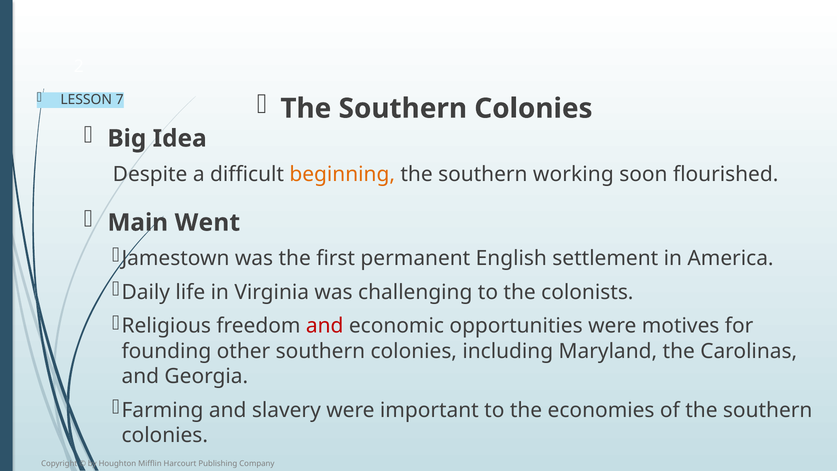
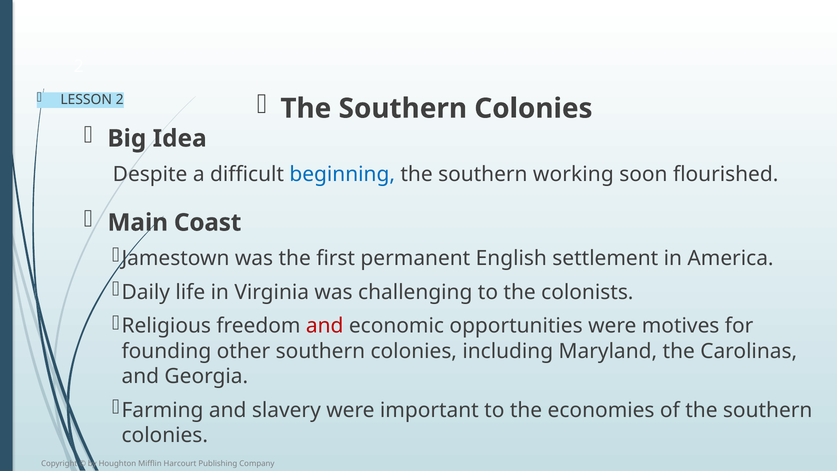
LESSON 7: 7 -> 2
beginning colour: orange -> blue
Went: Went -> Coast
